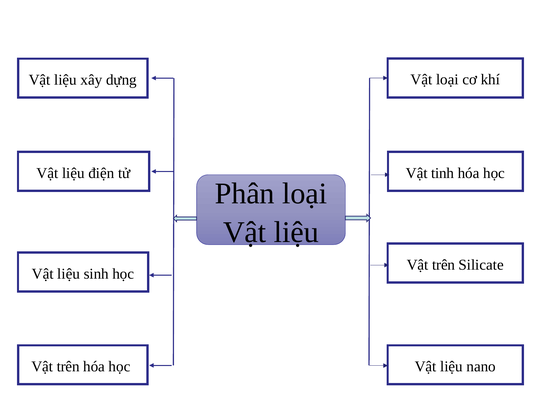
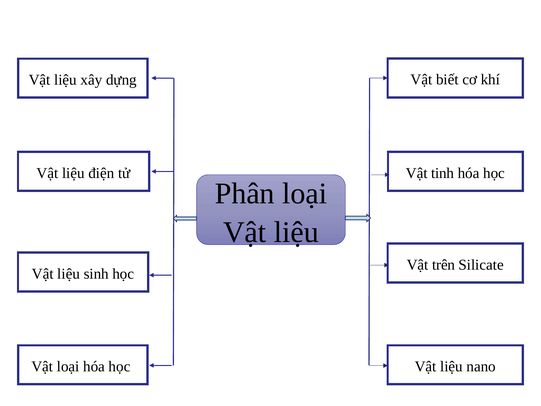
Vật loại: loại -> biết
trên at (68, 366): trên -> loại
